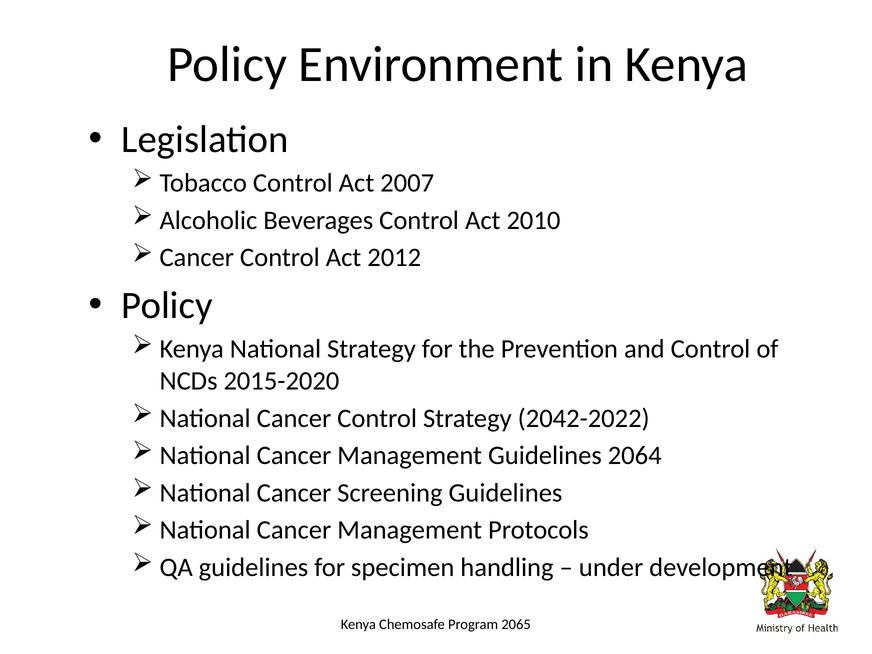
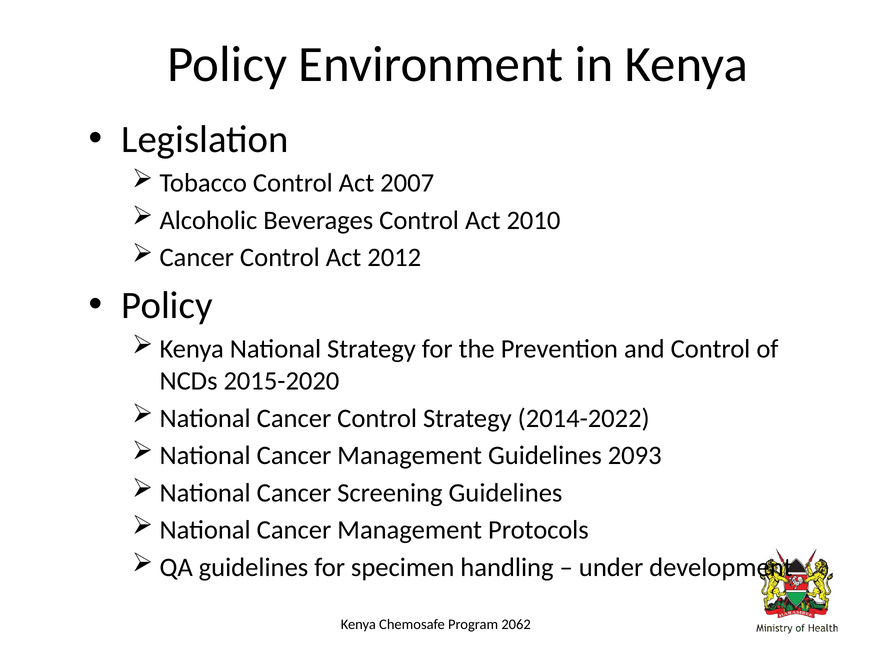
2042-2022: 2042-2022 -> 2014-2022
2064: 2064 -> 2093
2065: 2065 -> 2062
